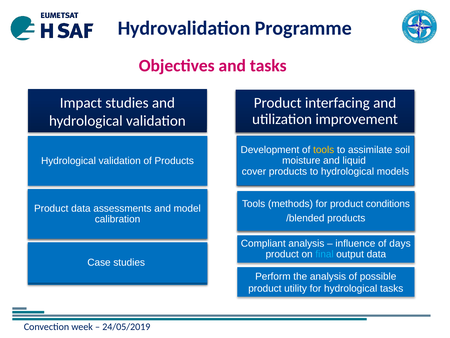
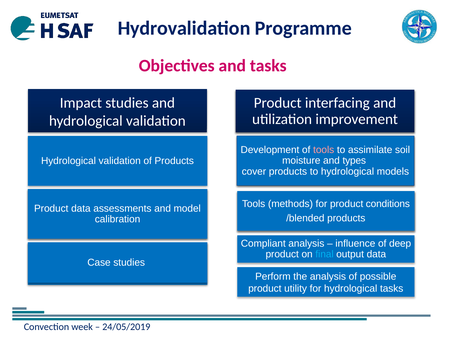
tools at (324, 150) colour: yellow -> pink
liquid: liquid -> types
days: days -> deep
